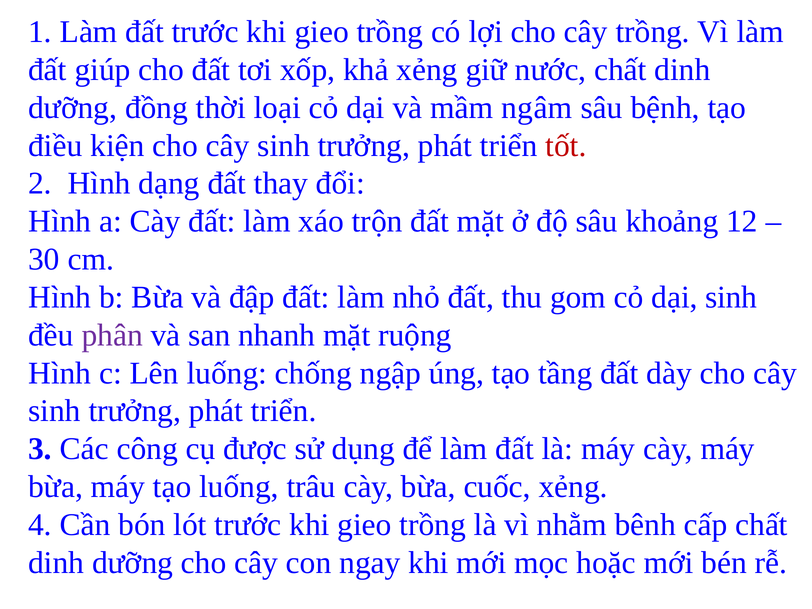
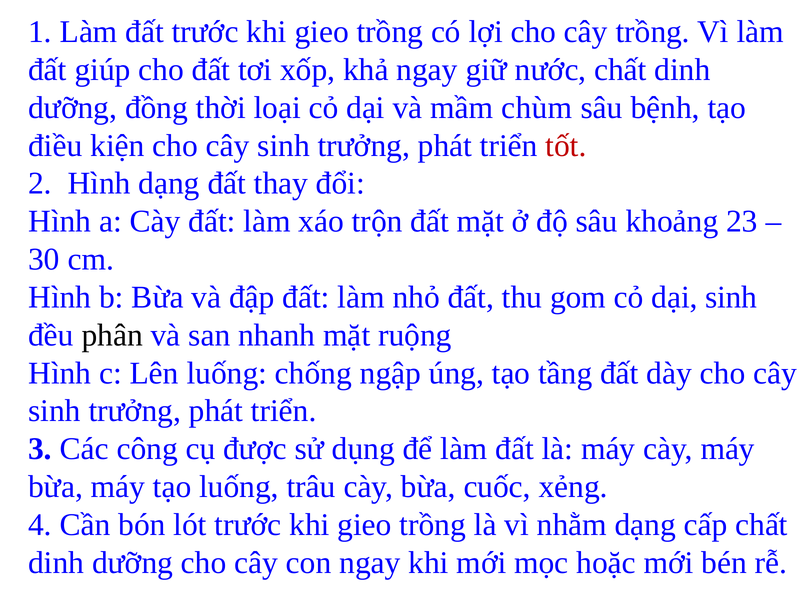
khả xẻng: xẻng -> ngay
ngâm: ngâm -> chùm
12: 12 -> 23
phân colour: purple -> black
nhằm bênh: bênh -> dạng
